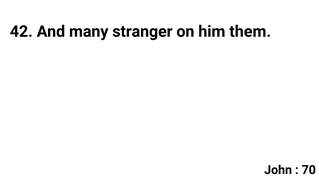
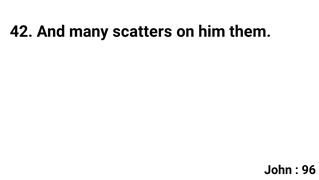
stranger: stranger -> scatters
70: 70 -> 96
